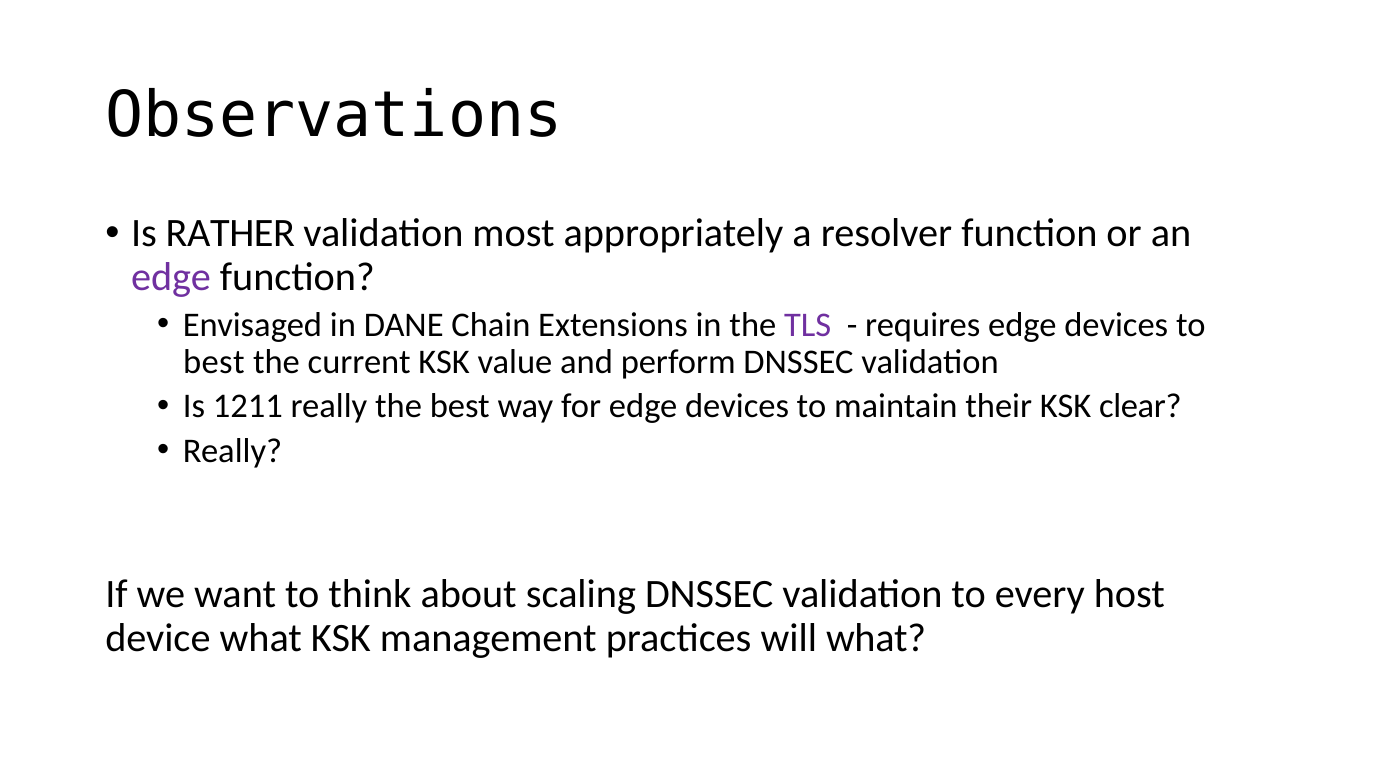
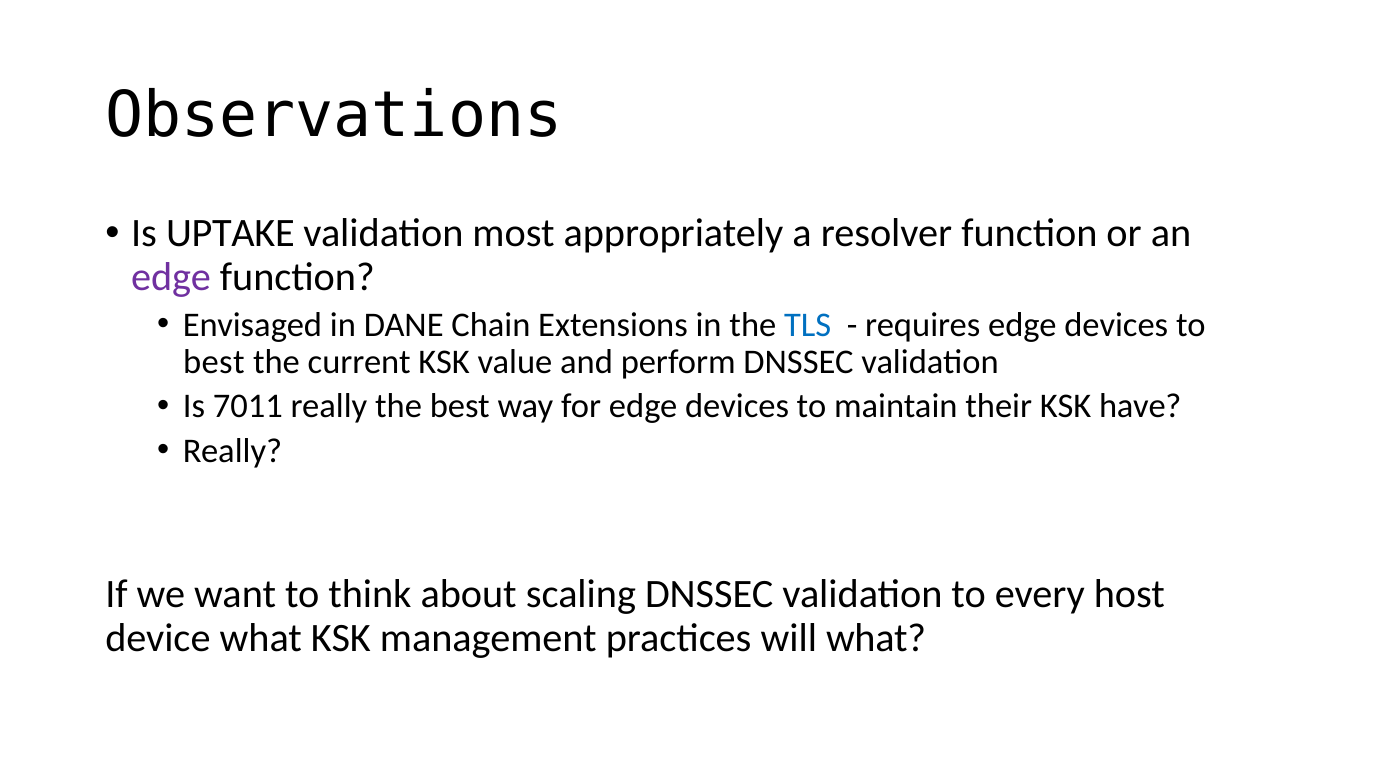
RATHER: RATHER -> UPTAKE
TLS colour: purple -> blue
1211: 1211 -> 7011
clear: clear -> have
